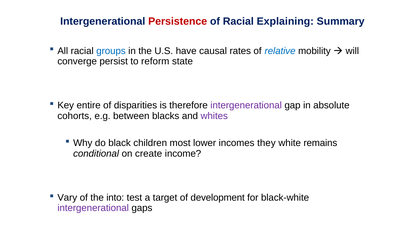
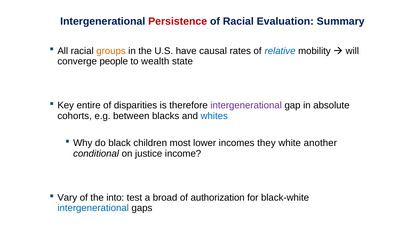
Explaining: Explaining -> Evaluation
groups colour: blue -> orange
persist: persist -> people
reform: reform -> wealth
whites colour: purple -> blue
remains: remains -> another
create: create -> justice
target: target -> broad
development: development -> authorization
intergenerational at (93, 208) colour: purple -> blue
